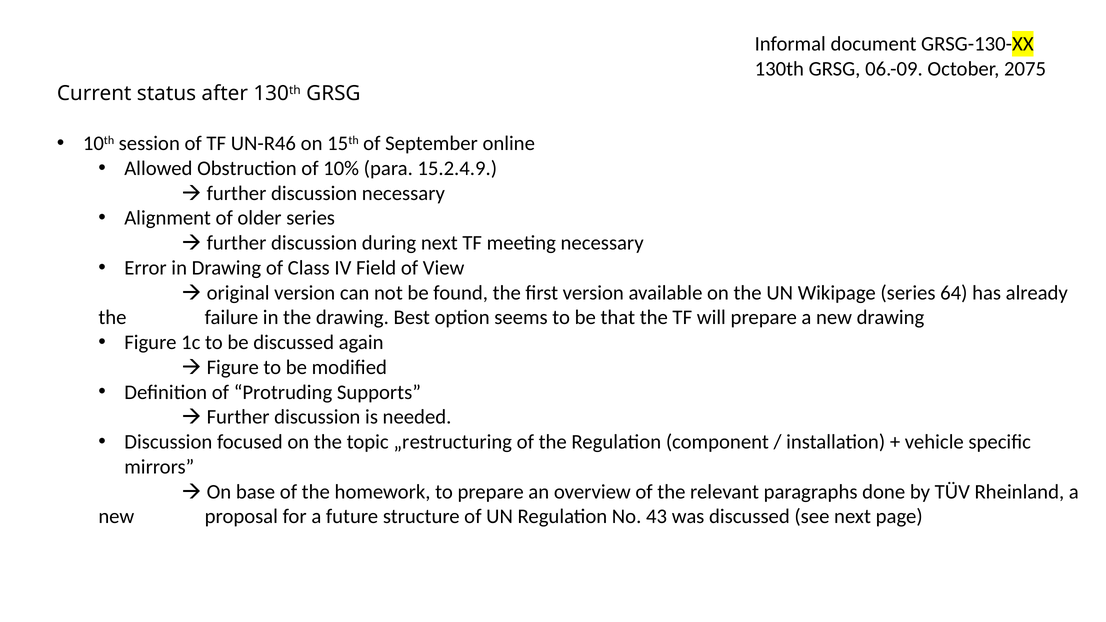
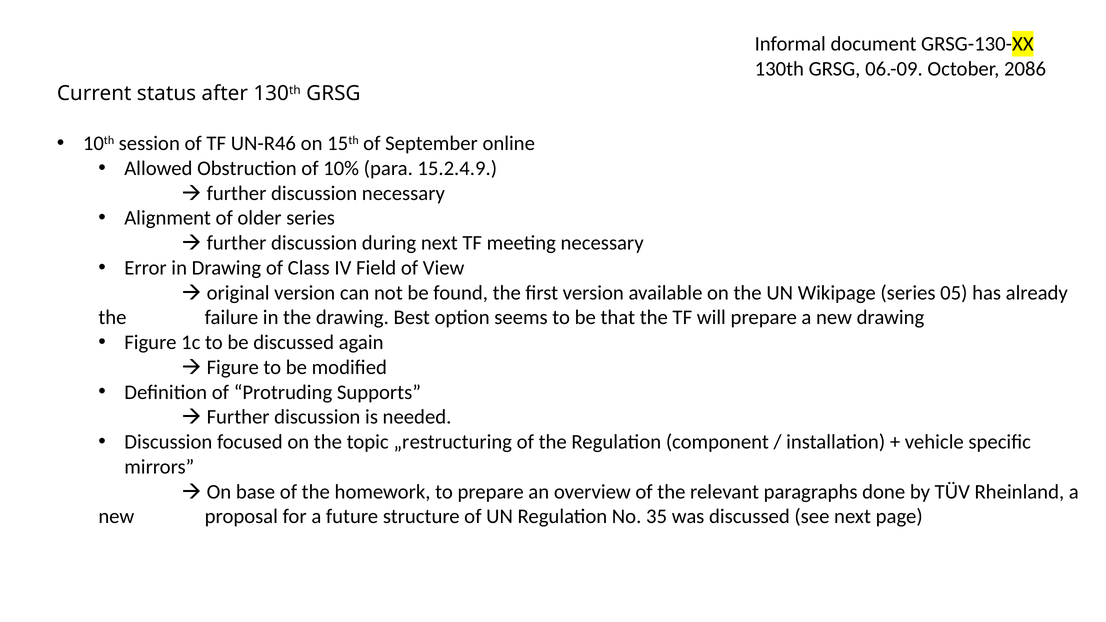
2075: 2075 -> 2086
64: 64 -> 05
43: 43 -> 35
